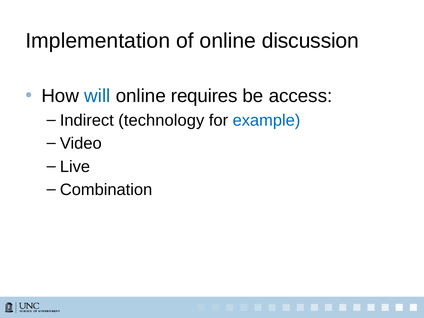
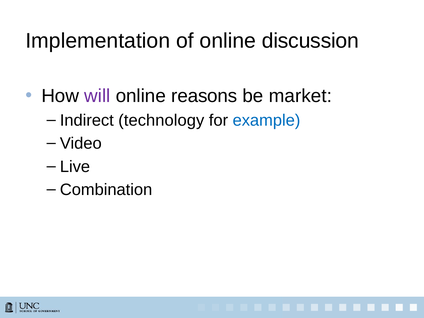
will colour: blue -> purple
requires: requires -> reasons
access: access -> market
